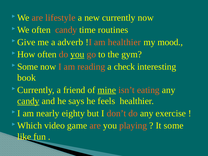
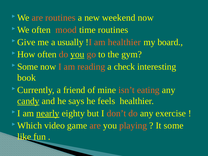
are lifestyle: lifestyle -> routines
new currently: currently -> weekend
often candy: candy -> mood
adverb: adverb -> usually
mood: mood -> board
mine underline: present -> none
nearly underline: none -> present
